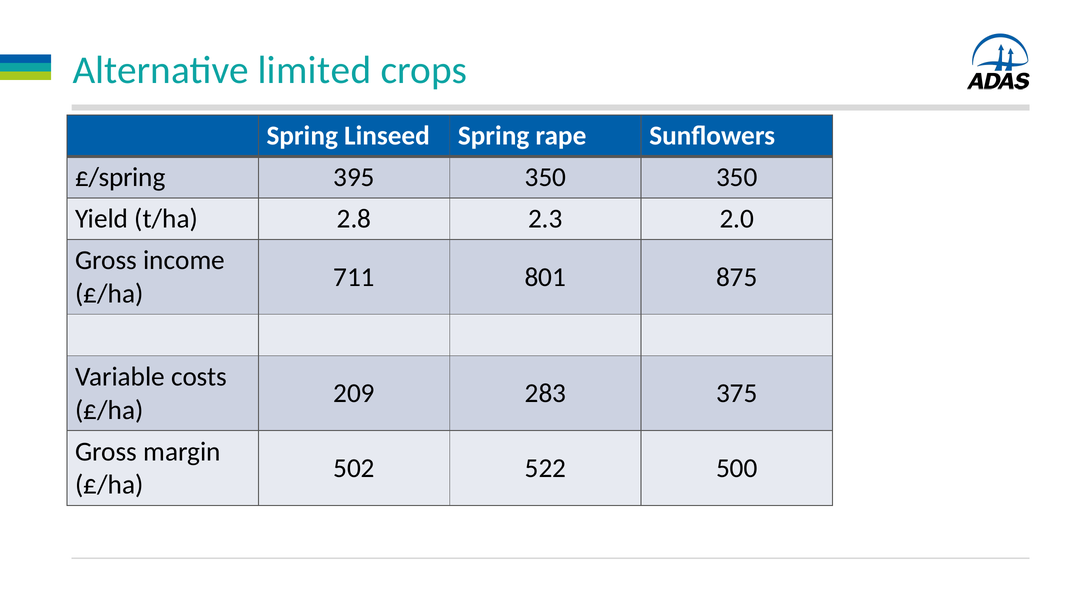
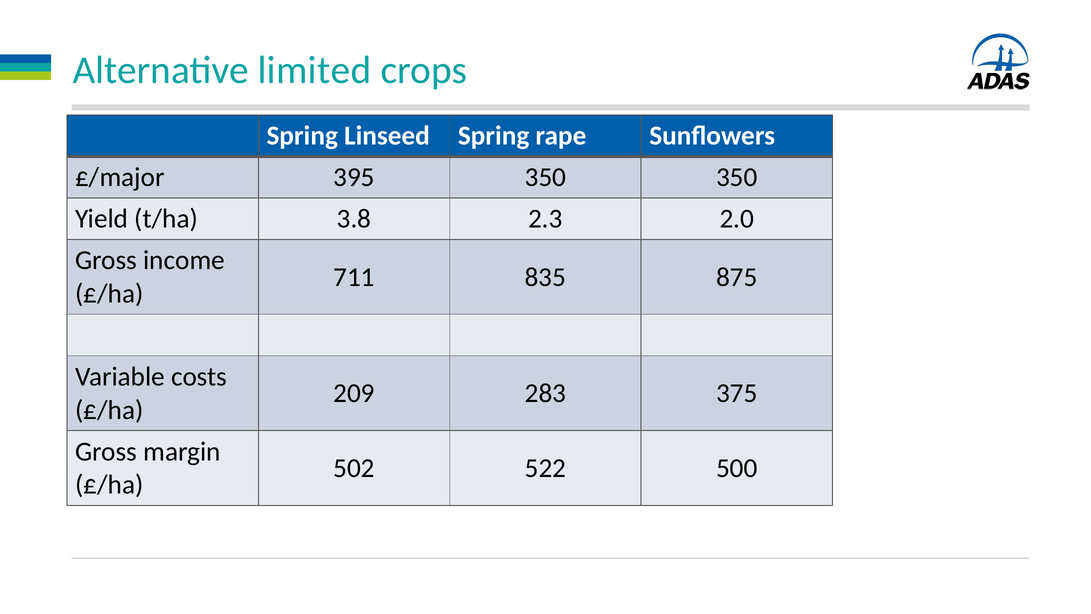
£/spring: £/spring -> £/major
2.8: 2.8 -> 3.8
801: 801 -> 835
